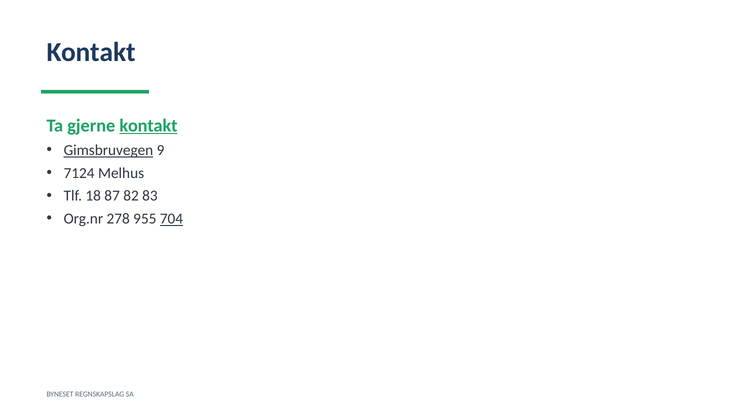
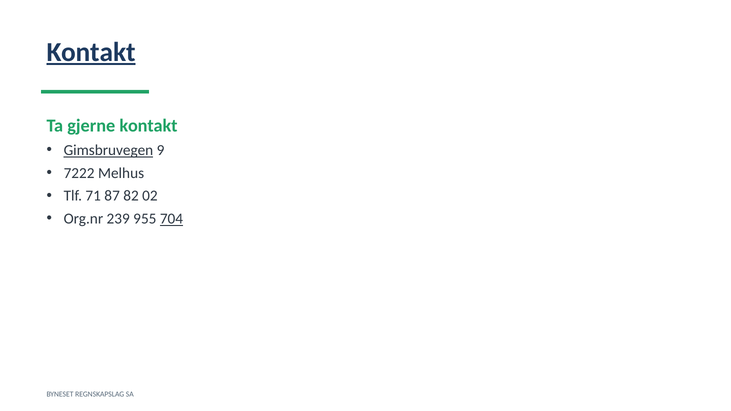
Kontakt at (91, 52) underline: none -> present
kontakt at (148, 126) underline: present -> none
7124: 7124 -> 7222
18: 18 -> 71
83: 83 -> 02
278: 278 -> 239
